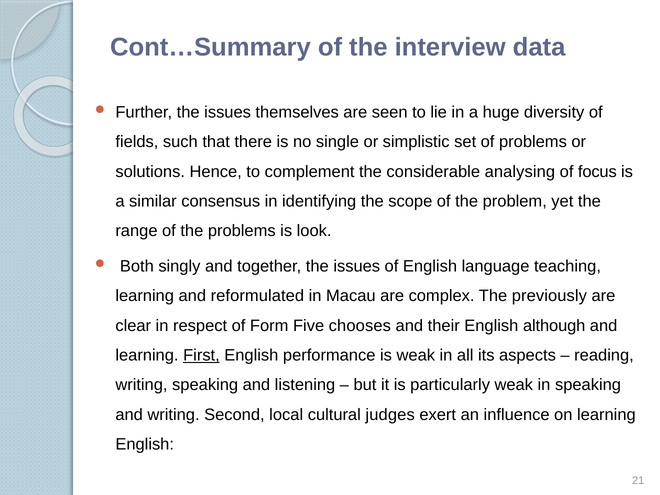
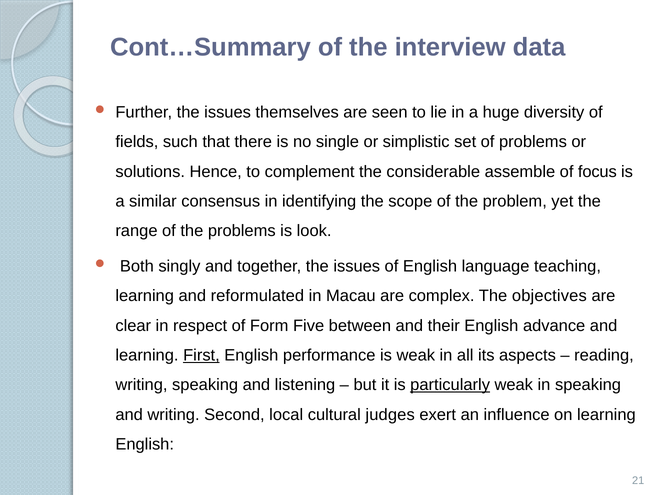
analysing: analysing -> assemble
previously: previously -> objectives
chooses: chooses -> between
although: although -> advance
particularly underline: none -> present
